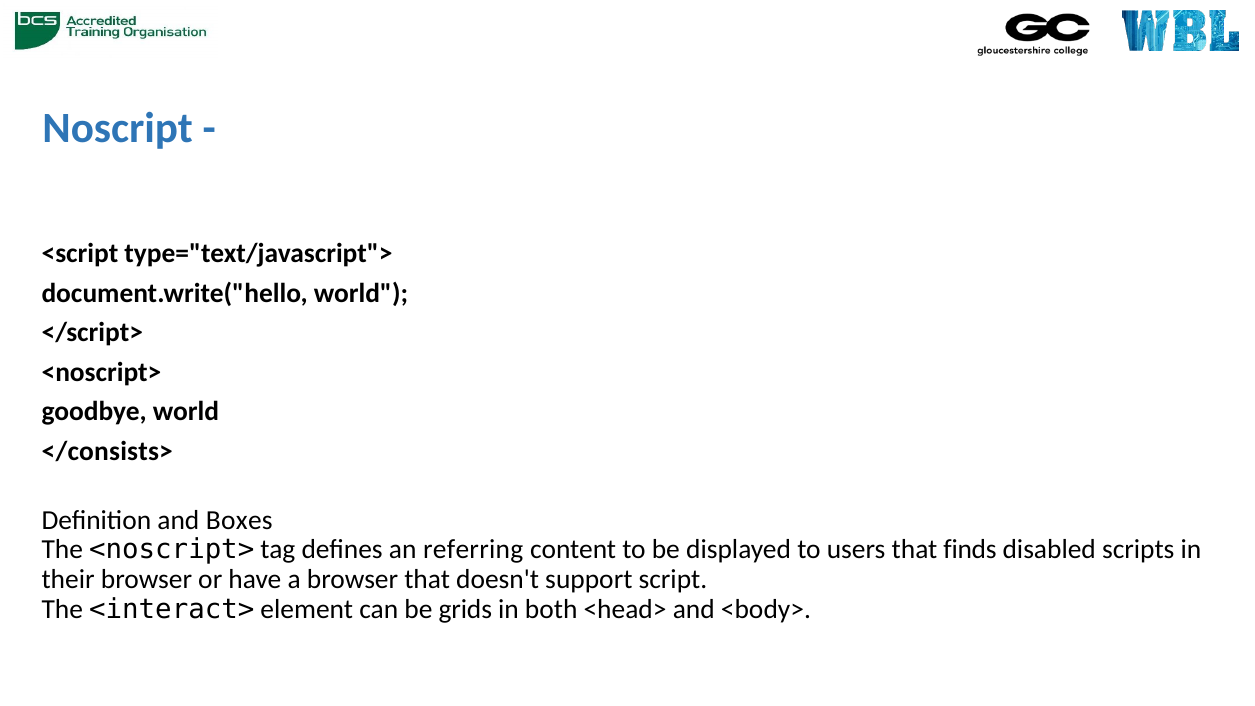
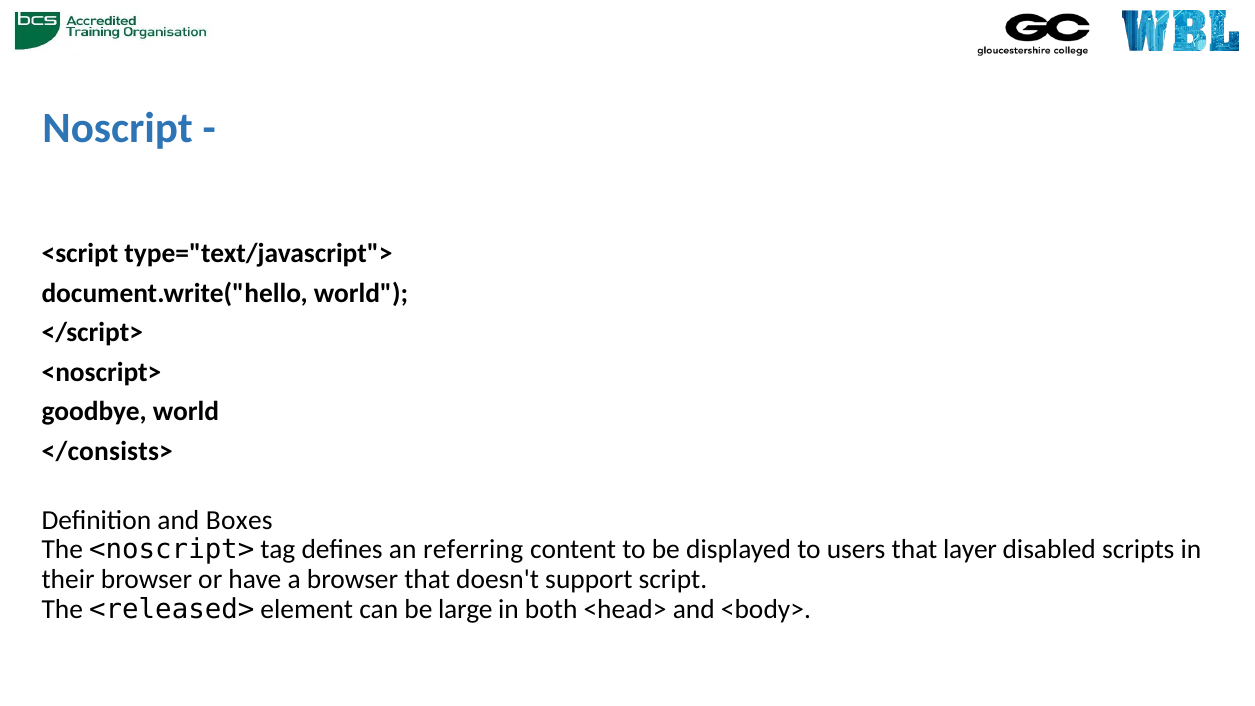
finds: finds -> layer
<interact>: <interact> -> <released>
grids: grids -> large
